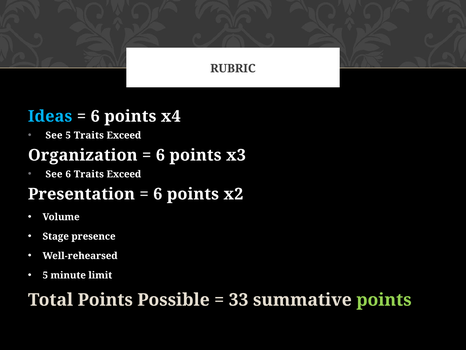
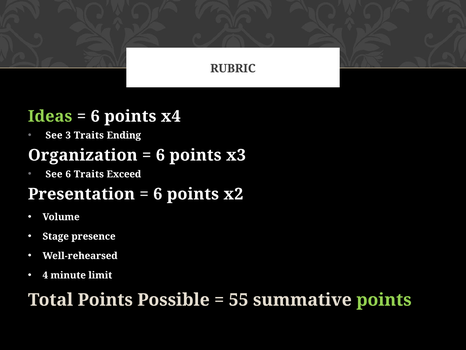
Ideas colour: light blue -> light green
See 5: 5 -> 3
Exceed at (124, 135): Exceed -> Ending
5 at (45, 275): 5 -> 4
33: 33 -> 55
